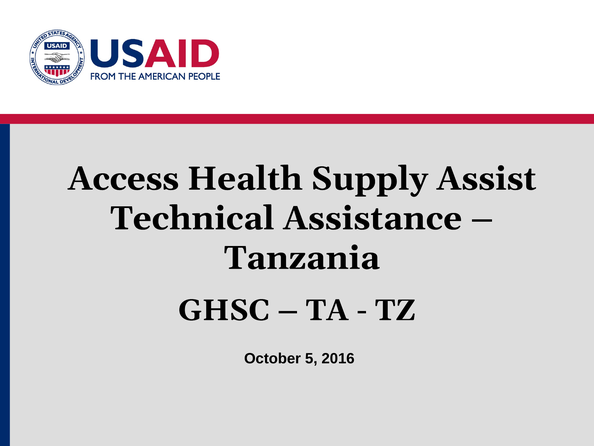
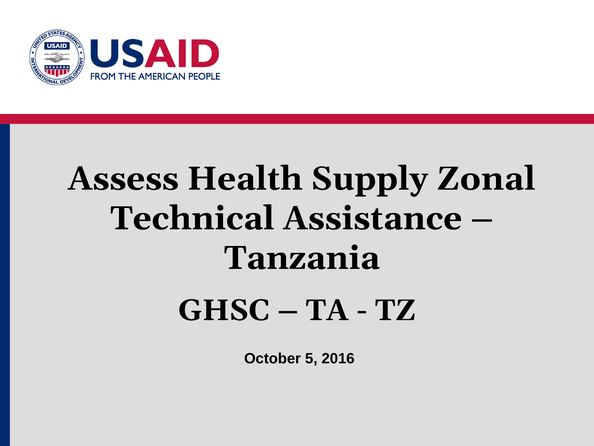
Access: Access -> Assess
Assist: Assist -> Zonal
